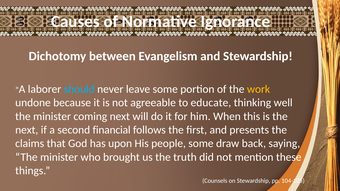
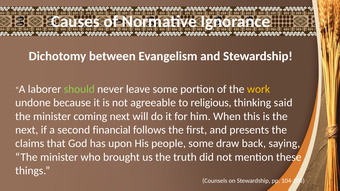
should colour: light blue -> light green
educate: educate -> religious
well: well -> said
